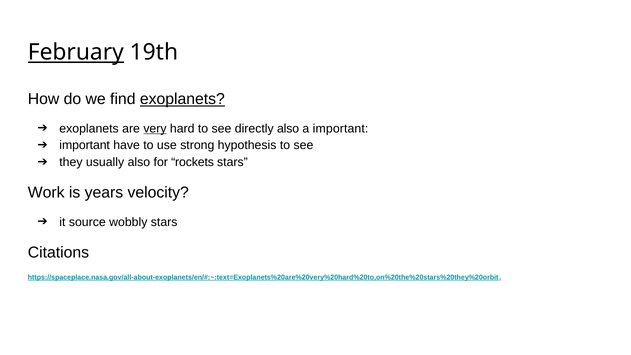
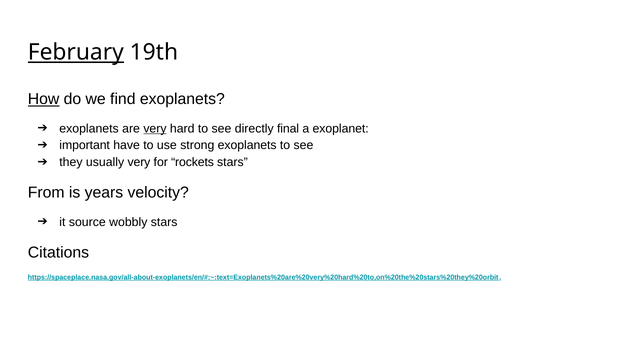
How underline: none -> present
exoplanets at (182, 99) underline: present -> none
directly also: also -> final
a important: important -> exoplanet
strong hypothesis: hypothesis -> exoplanets
usually also: also -> very
Work: Work -> From
